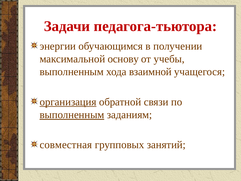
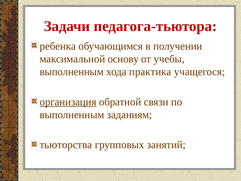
энергии: энергии -> ребенка
взаимной: взаимной -> практика
выполненным at (72, 115) underline: present -> none
совместная: совместная -> тьюторства
